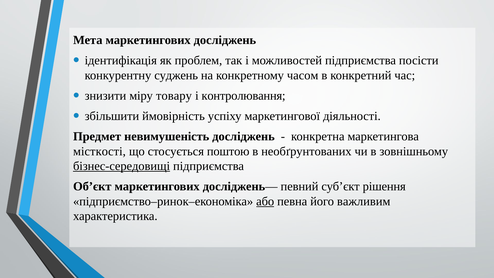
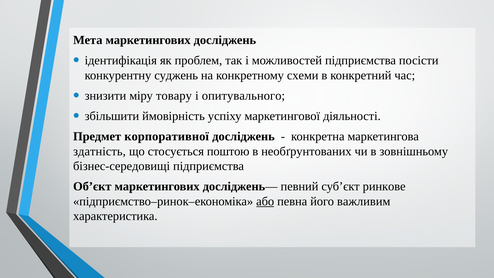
часом: часом -> схеми
контролювання: контролювання -> опитувального
невимушеність: невимушеність -> корпоративної
місткості: місткості -> здатність
бізнес-середовищі underline: present -> none
рішення: рішення -> ринкове
